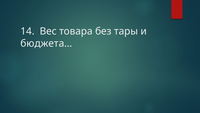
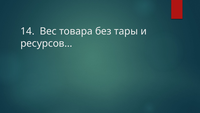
бюджета…: бюджета… -> ресурсов…
